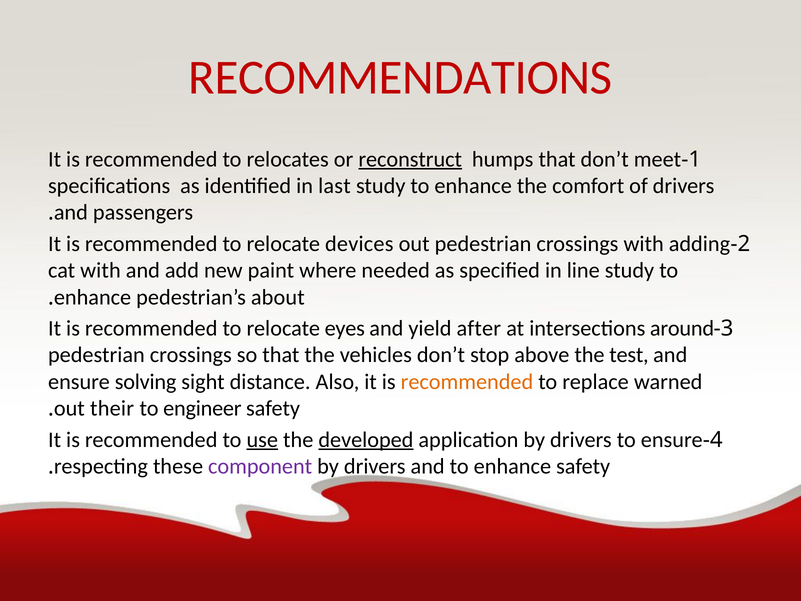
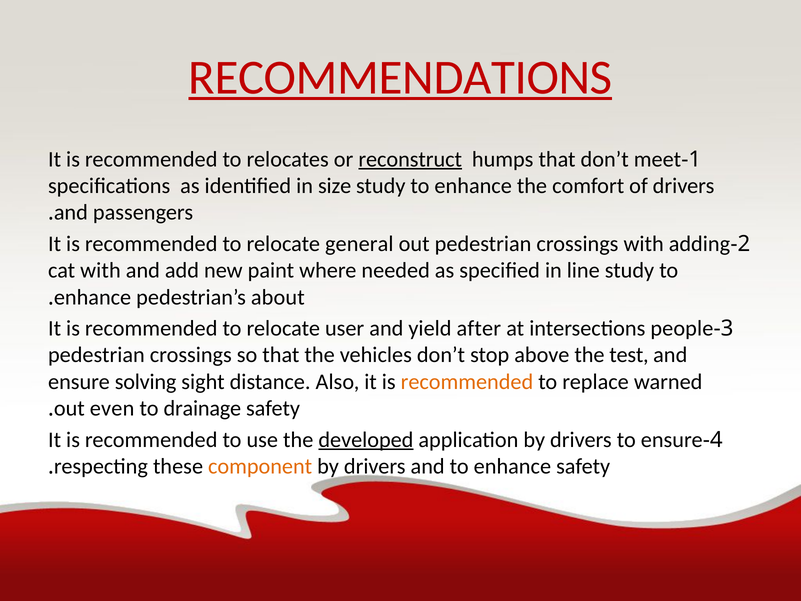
RECOMMENDATIONS underline: none -> present
last: last -> size
devices: devices -> general
eyes: eyes -> user
around: around -> people
their: their -> even
engineer: engineer -> drainage
use underline: present -> none
component colour: purple -> orange
